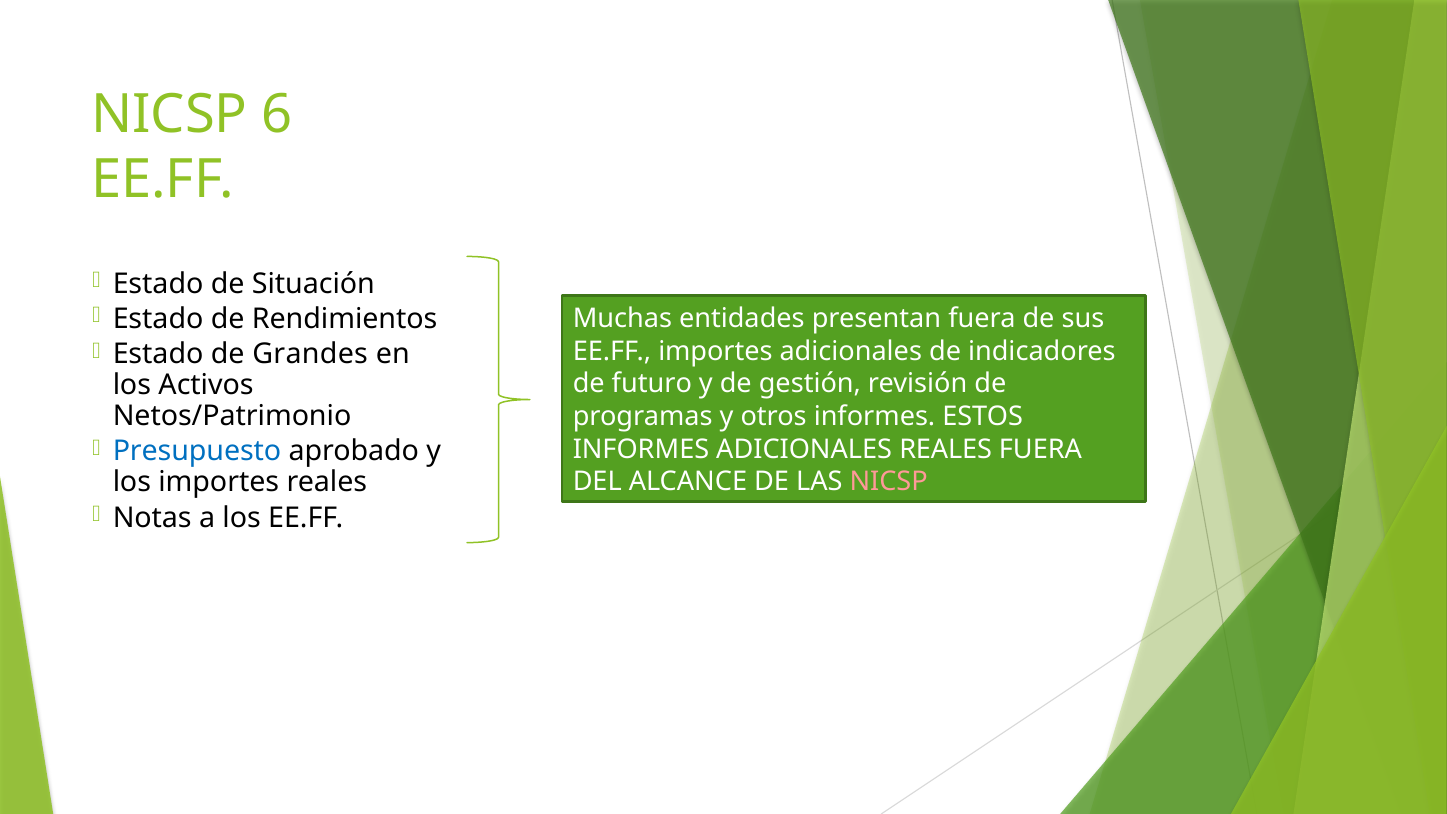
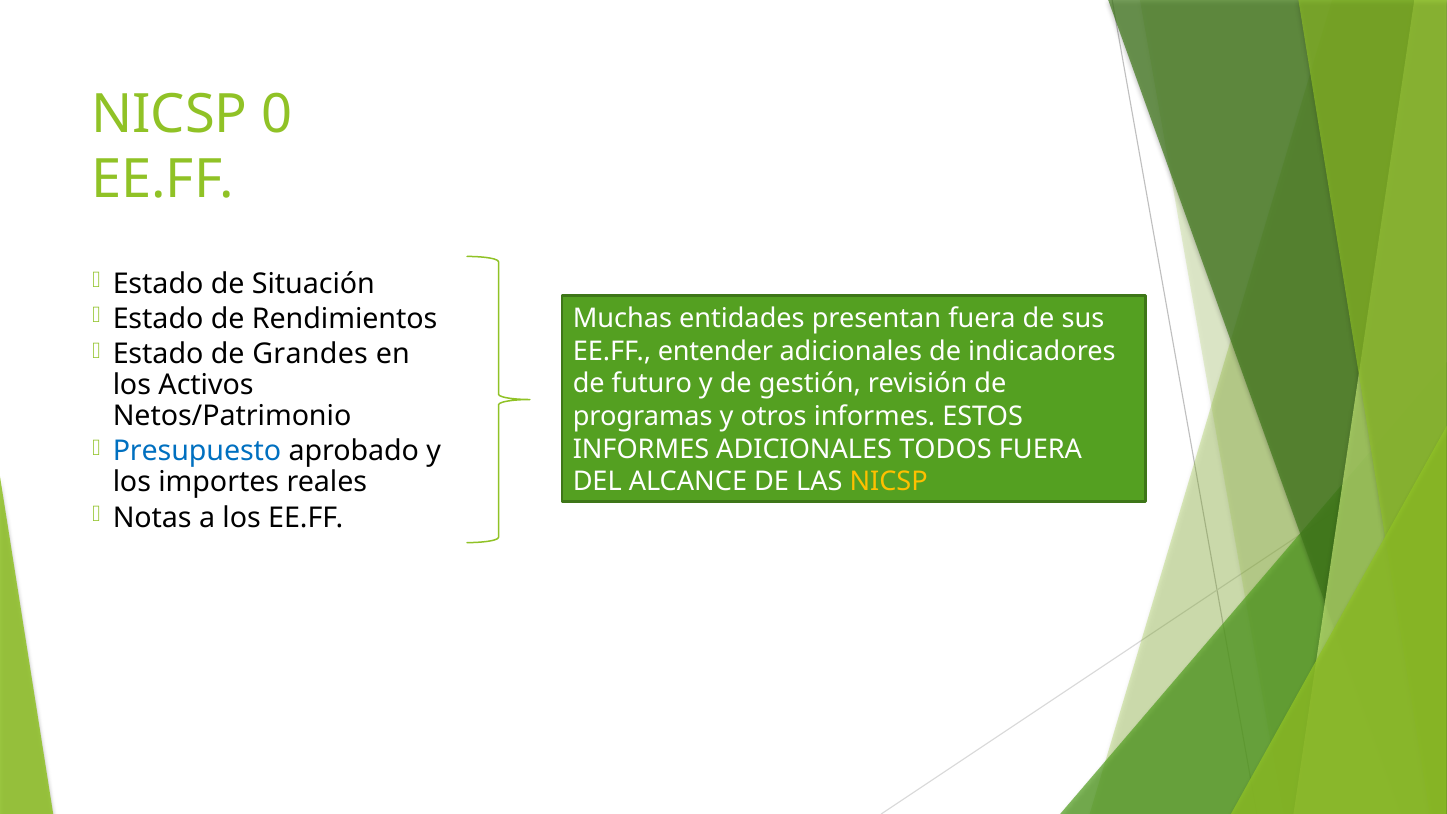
6: 6 -> 0
EE.FF importes: importes -> entender
ADICIONALES REALES: REALES -> TODOS
NICSP at (889, 482) colour: pink -> yellow
